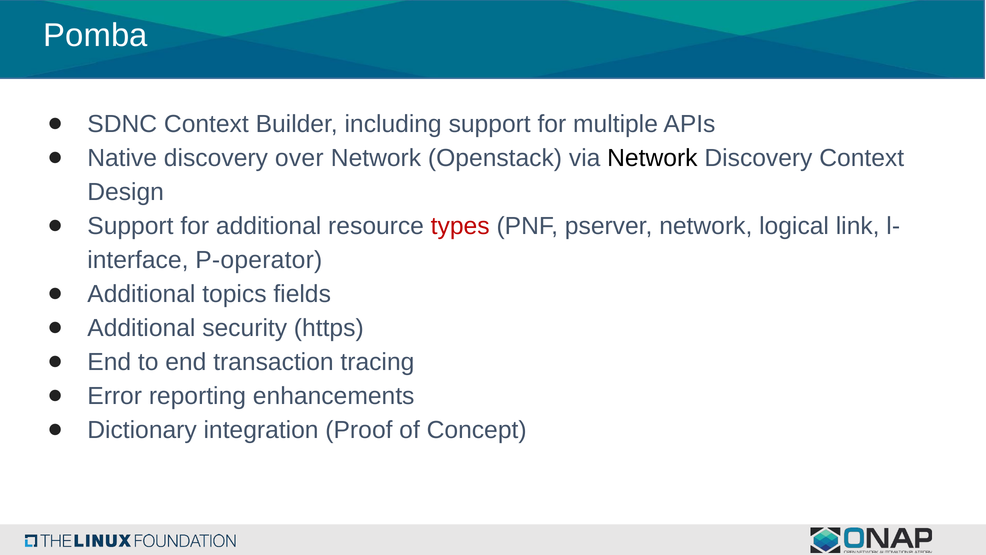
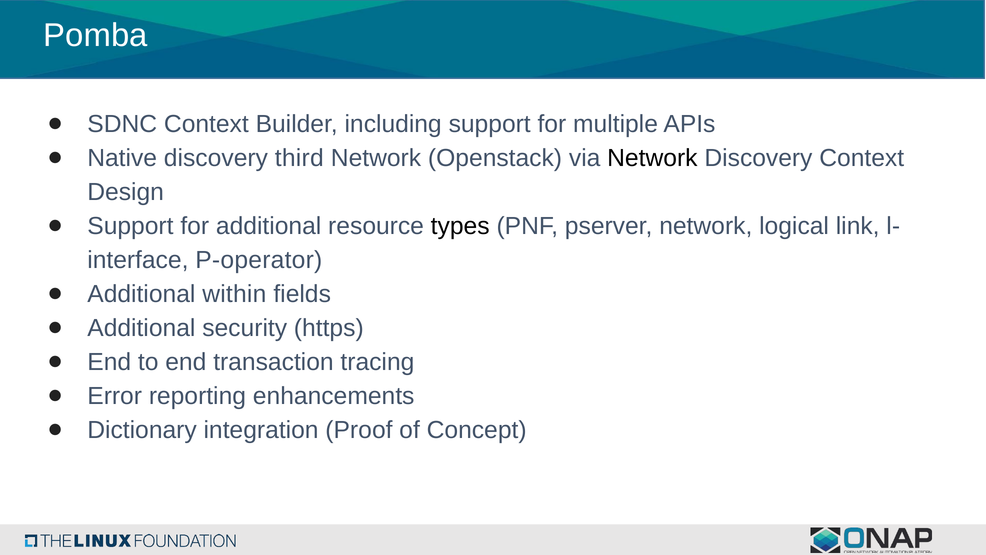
over: over -> third
types colour: red -> black
topics: topics -> within
